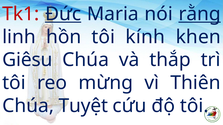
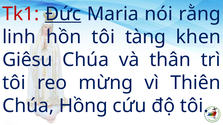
rằng underline: present -> none
kính: kính -> tàng
thắp: thắp -> thân
Tuyệt: Tuyệt -> Hồng
